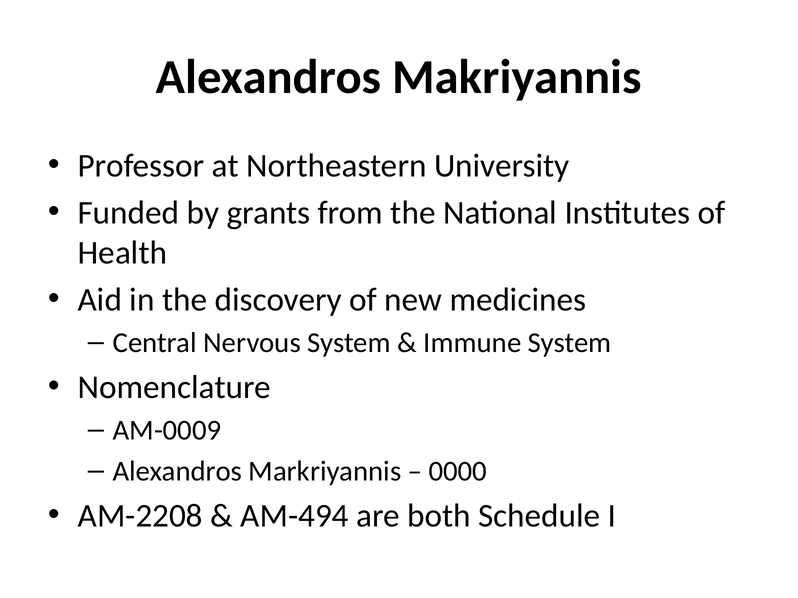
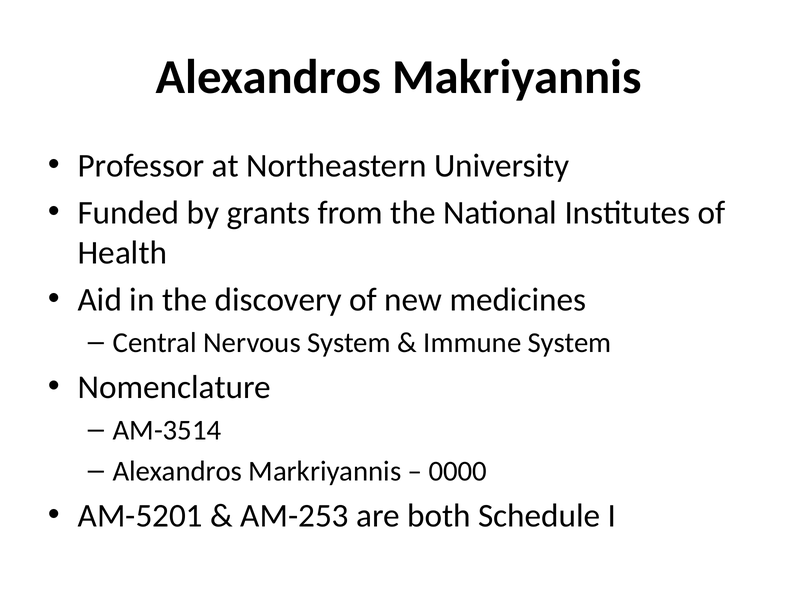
AM-0009: AM-0009 -> AM-3514
AM-2208: AM-2208 -> AM-5201
AM-494: AM-494 -> AM-253
